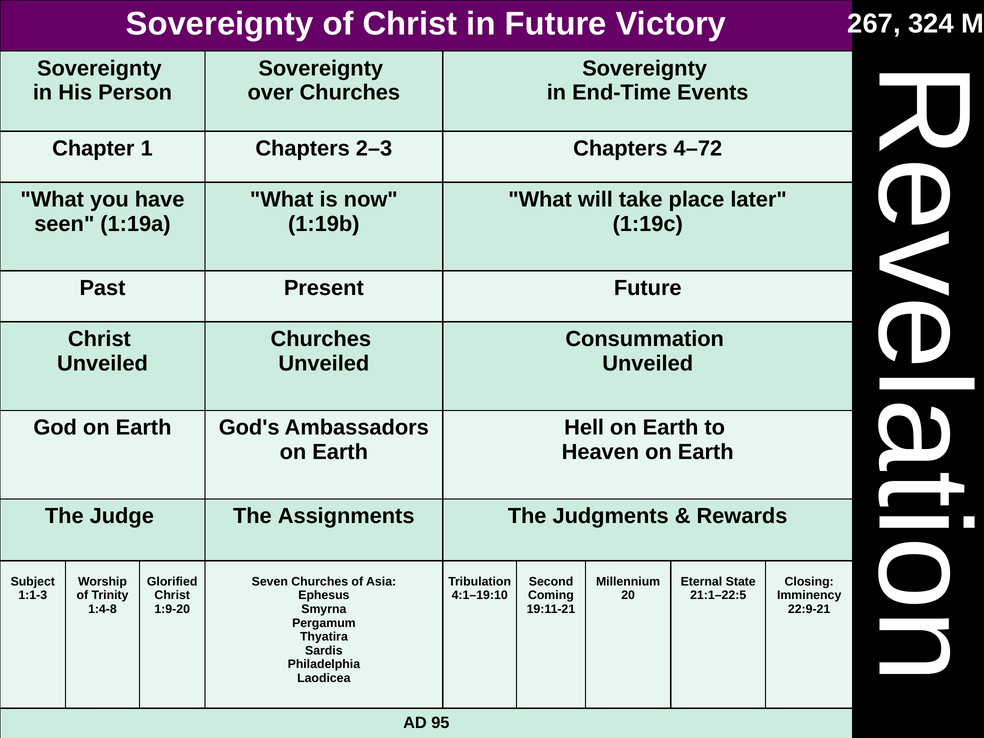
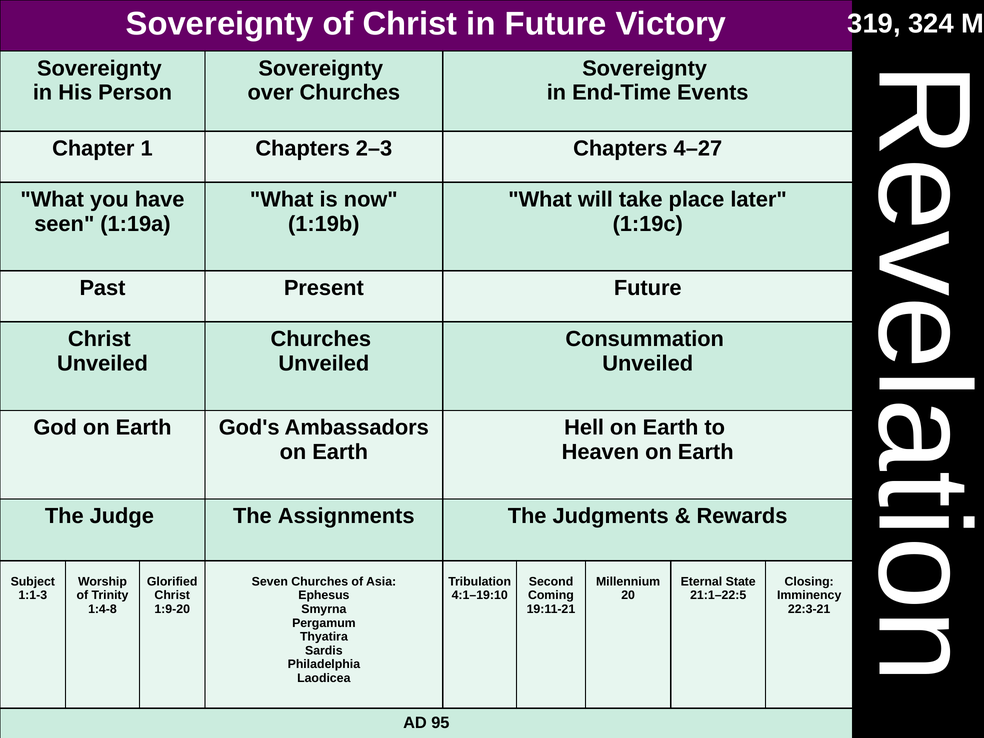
267: 267 -> 319
4–72: 4–72 -> 4–27
22:9-21: 22:9-21 -> 22:3-21
